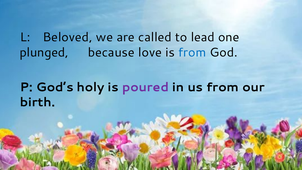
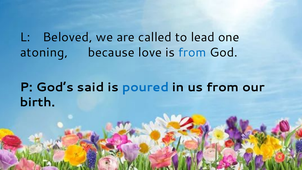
plunged: plunged -> atoning
holy: holy -> said
poured colour: purple -> blue
